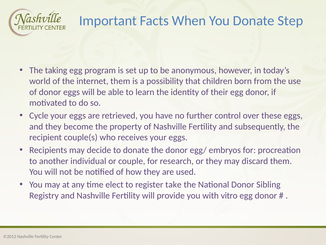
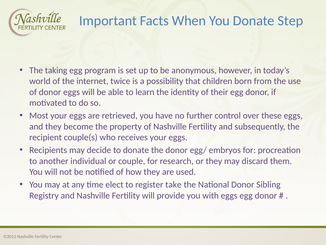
internet them: them -> twice
Cycle: Cycle -> Most
with vitro: vitro -> eggs
